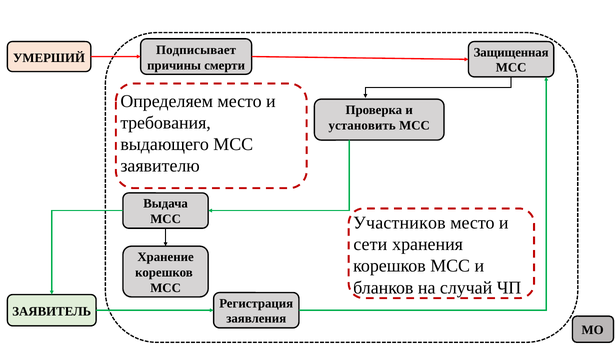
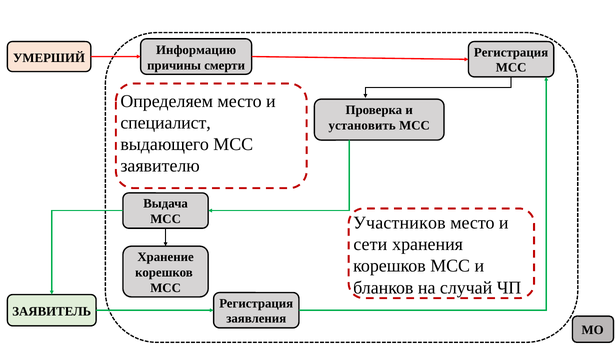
Подписывает: Подписывает -> Информацию
Защищенная at (511, 52): Защищенная -> Регистрация
требования: требования -> специалист
